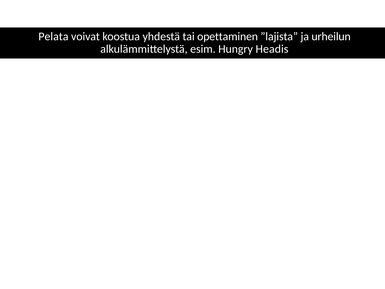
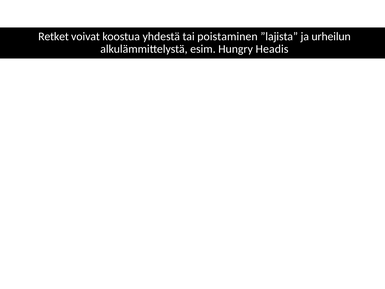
Pelata: Pelata -> Retket
opettaminen: opettaminen -> poistaminen
